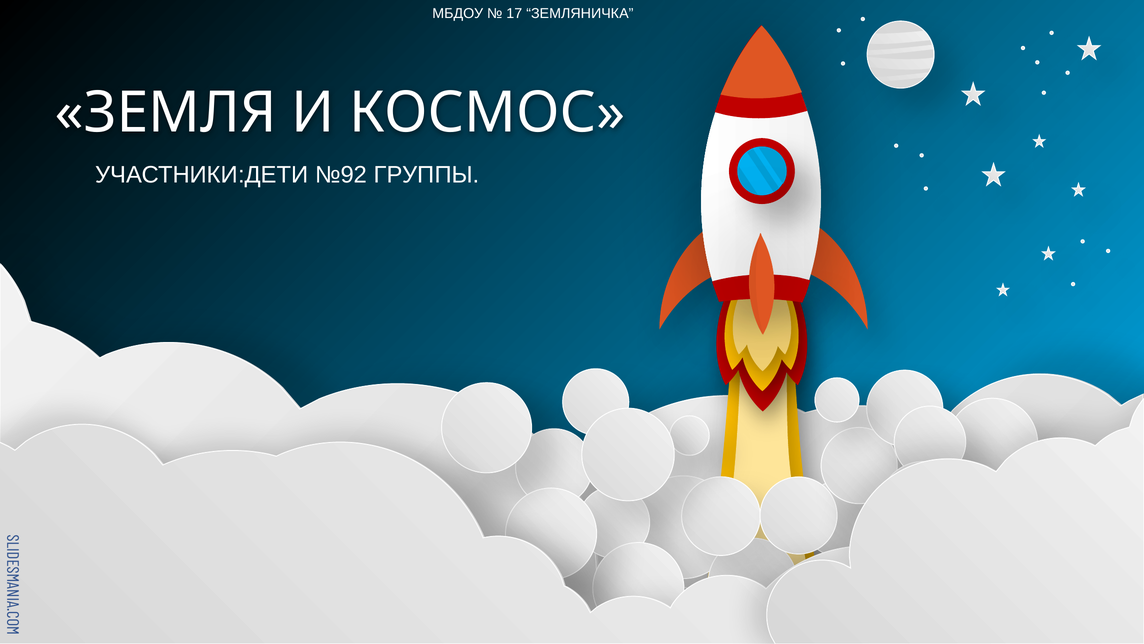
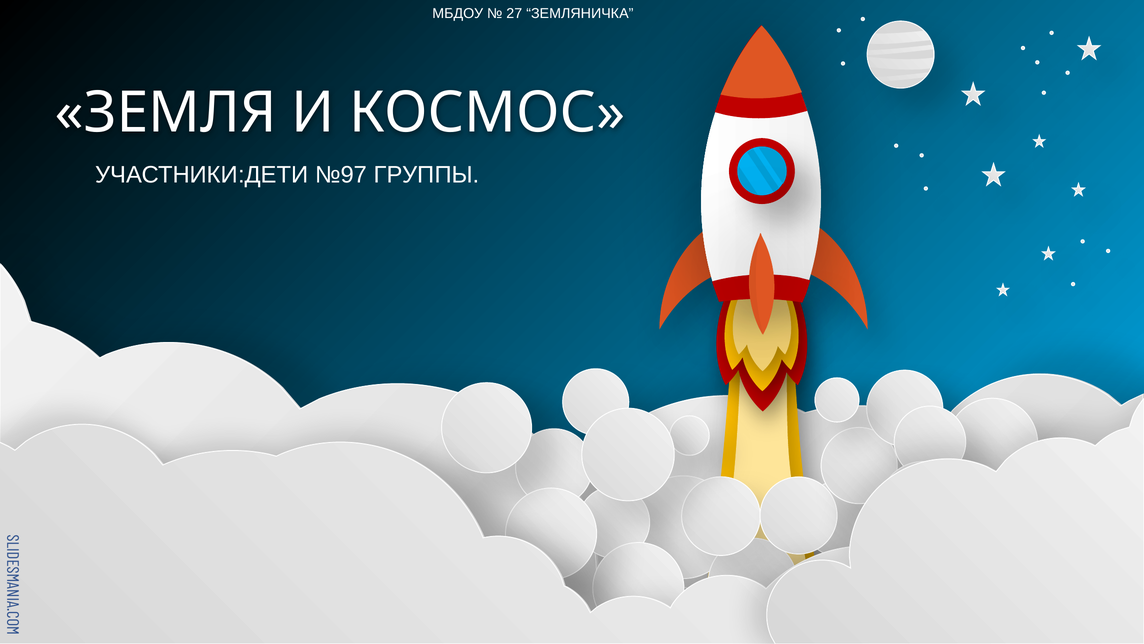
17: 17 -> 27
№92: №92 -> №97
